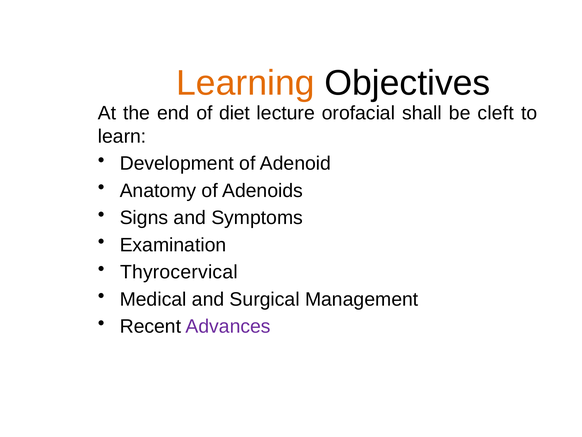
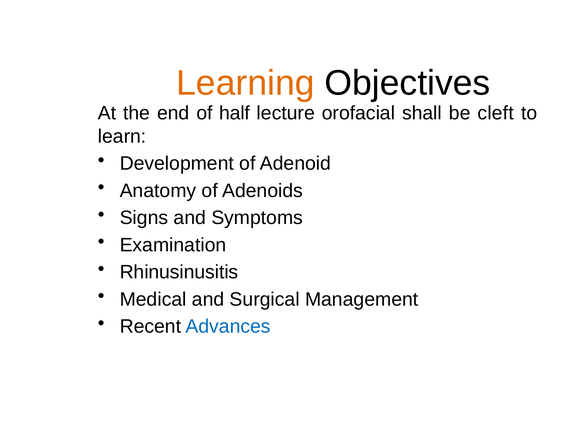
diet: diet -> half
Thyrocervical: Thyrocervical -> Rhinusinusitis
Advances colour: purple -> blue
